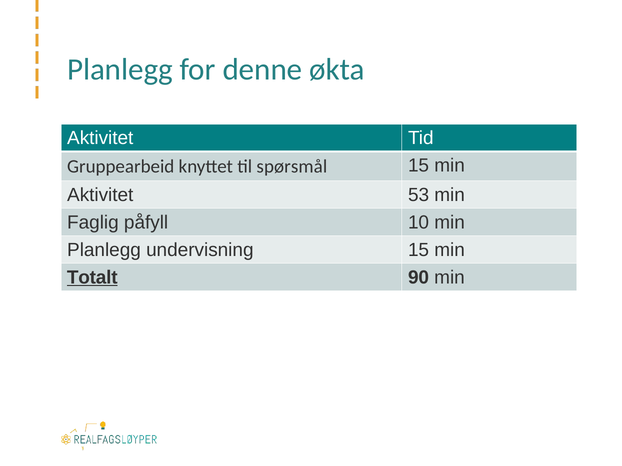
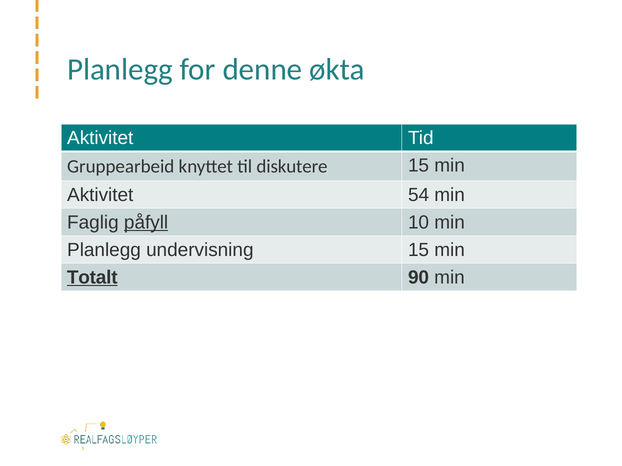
spørsmål: spørsmål -> diskutere
53: 53 -> 54
påfyll underline: none -> present
